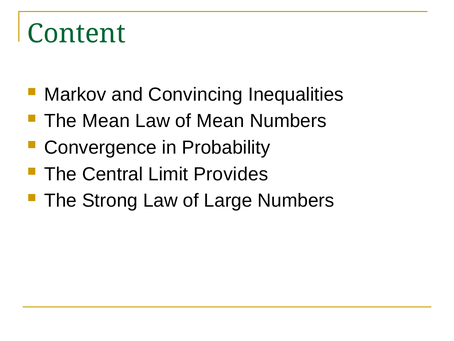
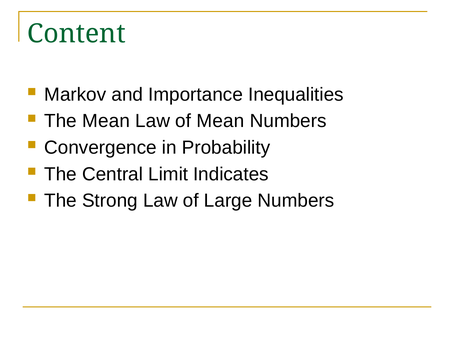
Convincing: Convincing -> Importance
Provides: Provides -> Indicates
